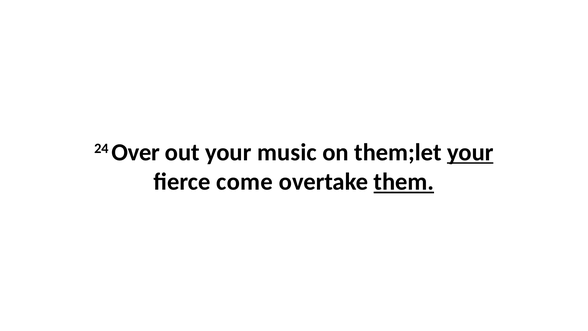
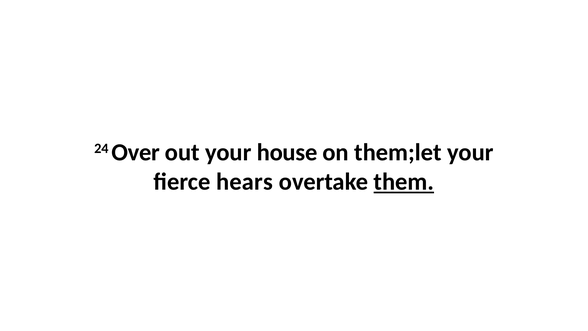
music: music -> house
your at (470, 152) underline: present -> none
come: come -> hears
